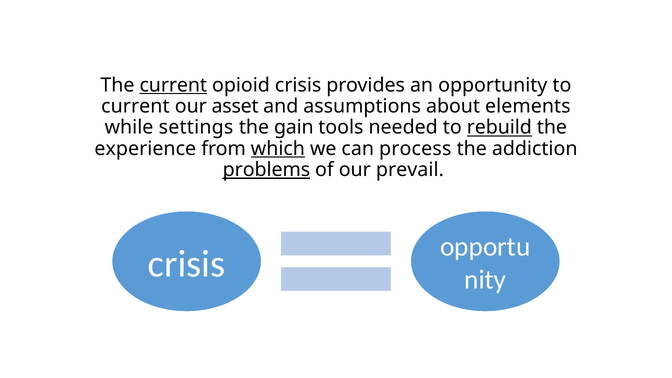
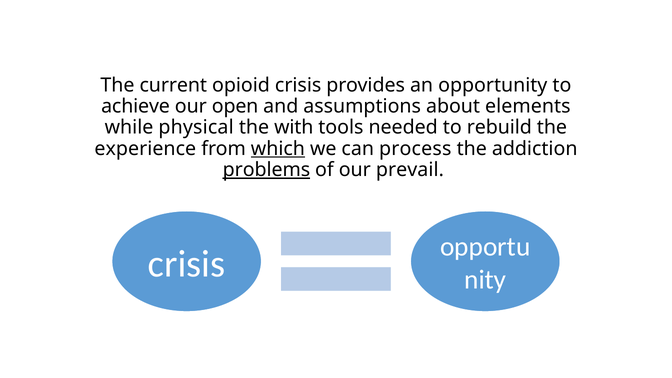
current at (173, 85) underline: present -> none
current at (135, 106): current -> achieve
asset: asset -> open
settings: settings -> physical
gain: gain -> with
rebuild underline: present -> none
